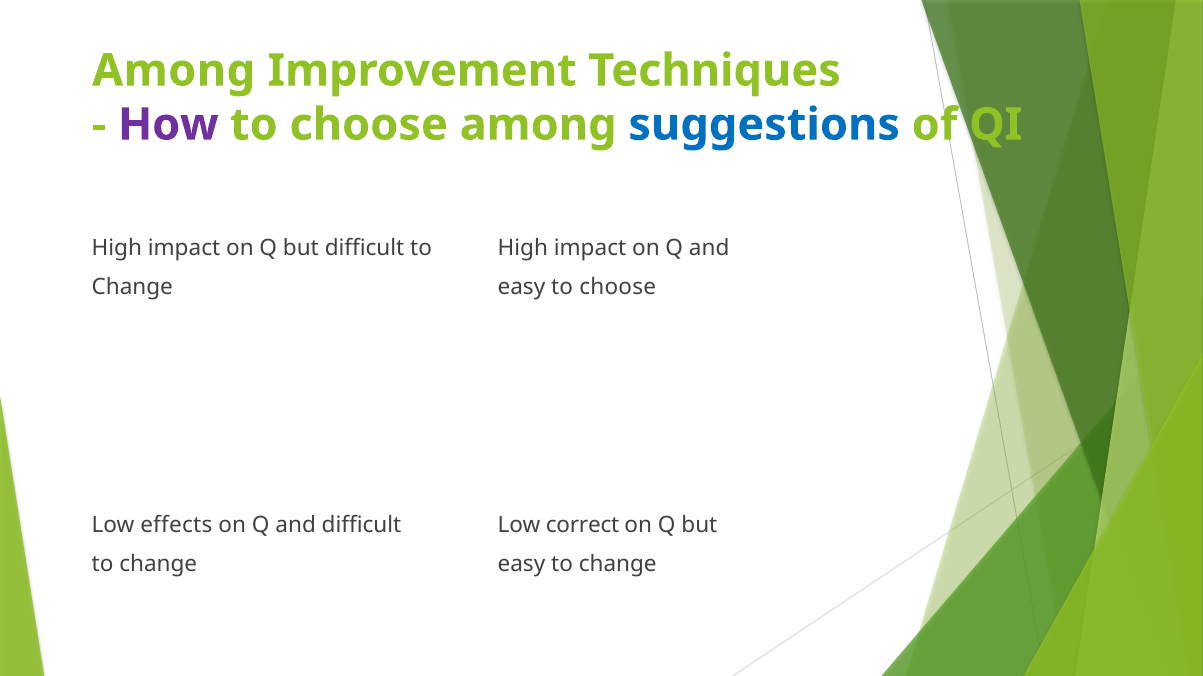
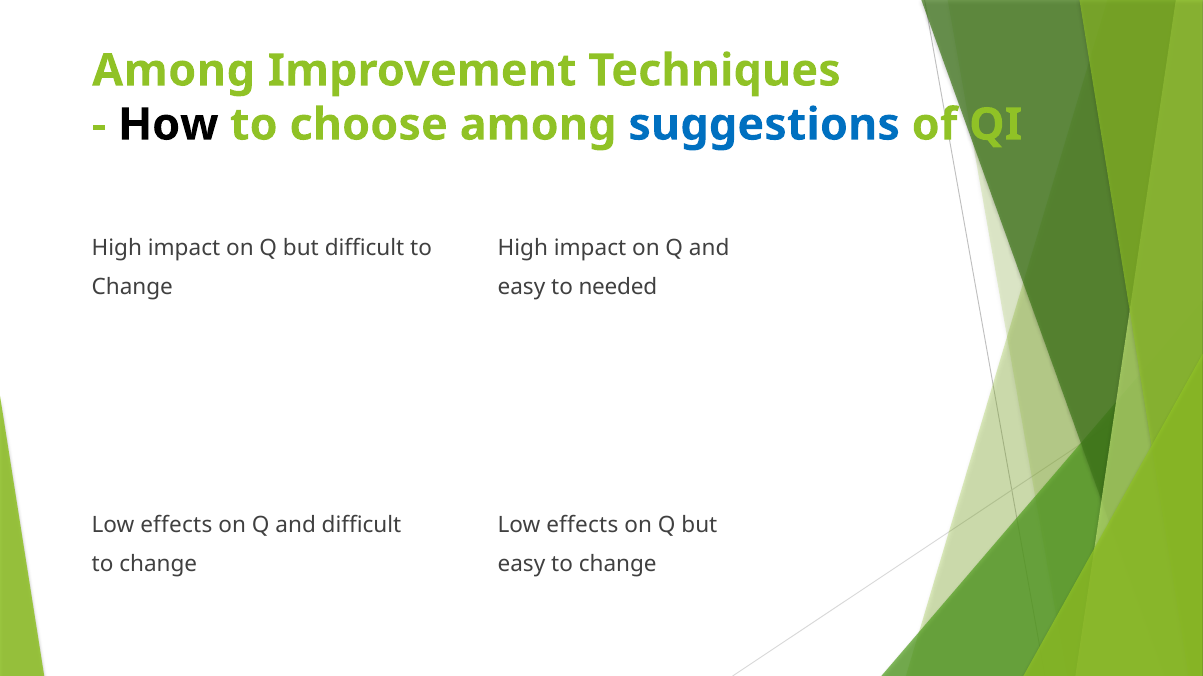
How colour: purple -> black
easy to choose: choose -> needed
difficult Low correct: correct -> effects
